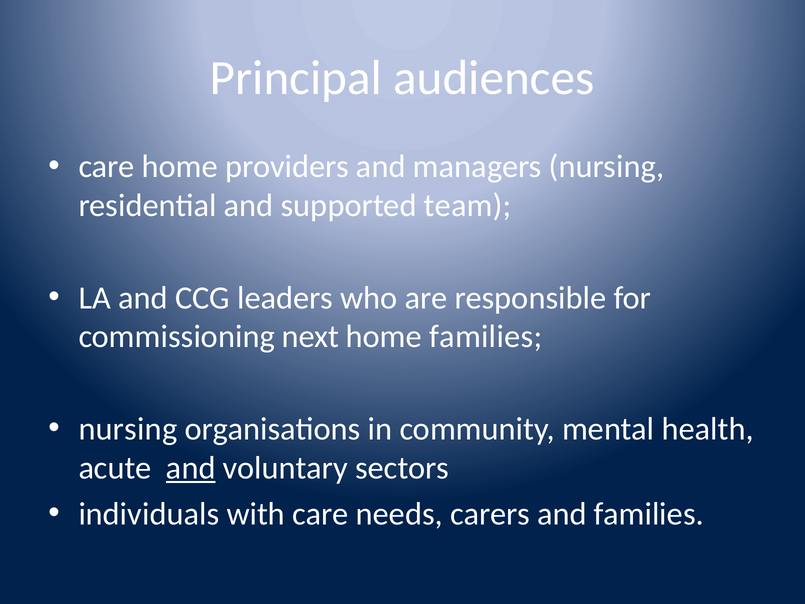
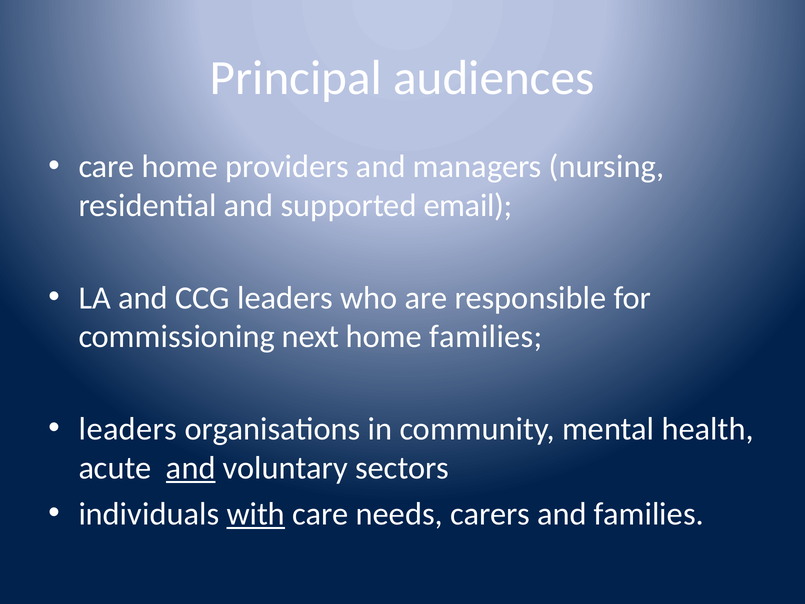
team: team -> email
nursing at (128, 429): nursing -> leaders
with underline: none -> present
